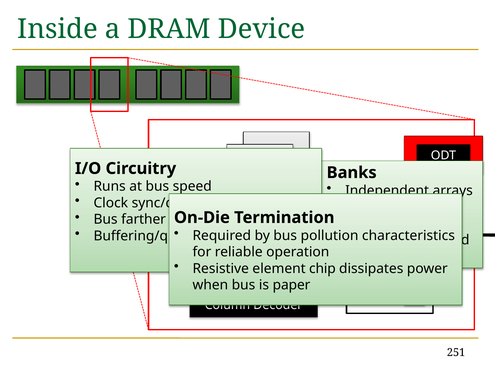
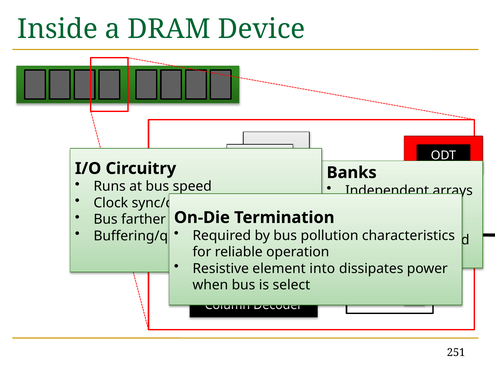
chip: chip -> into
paper: paper -> select
